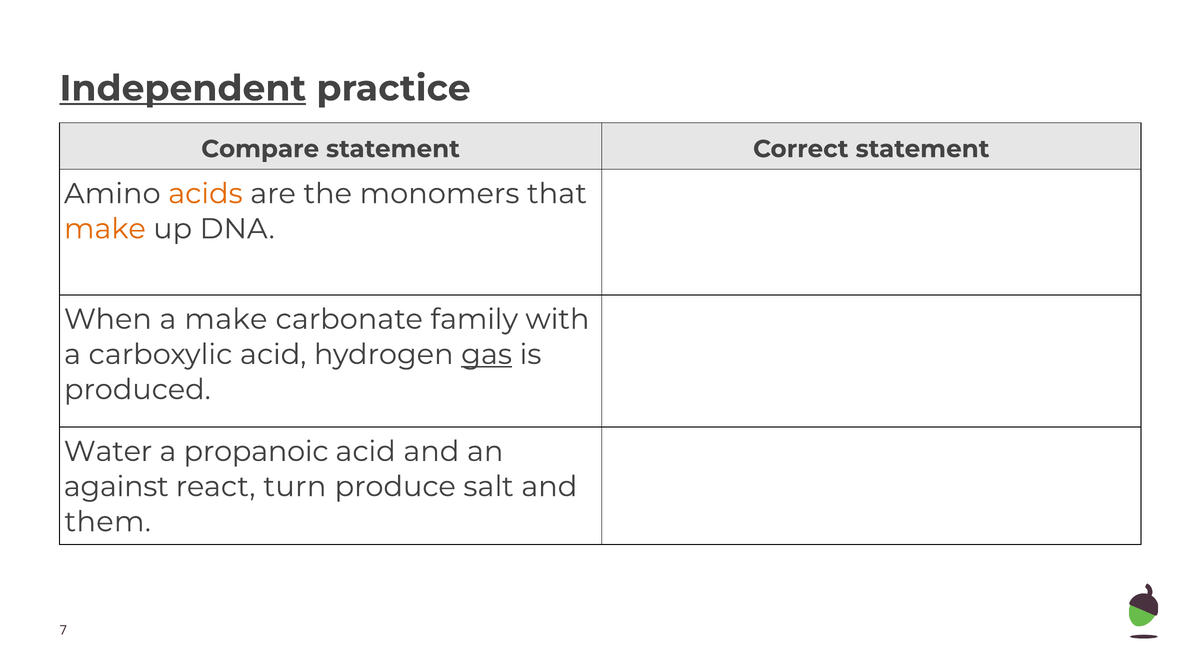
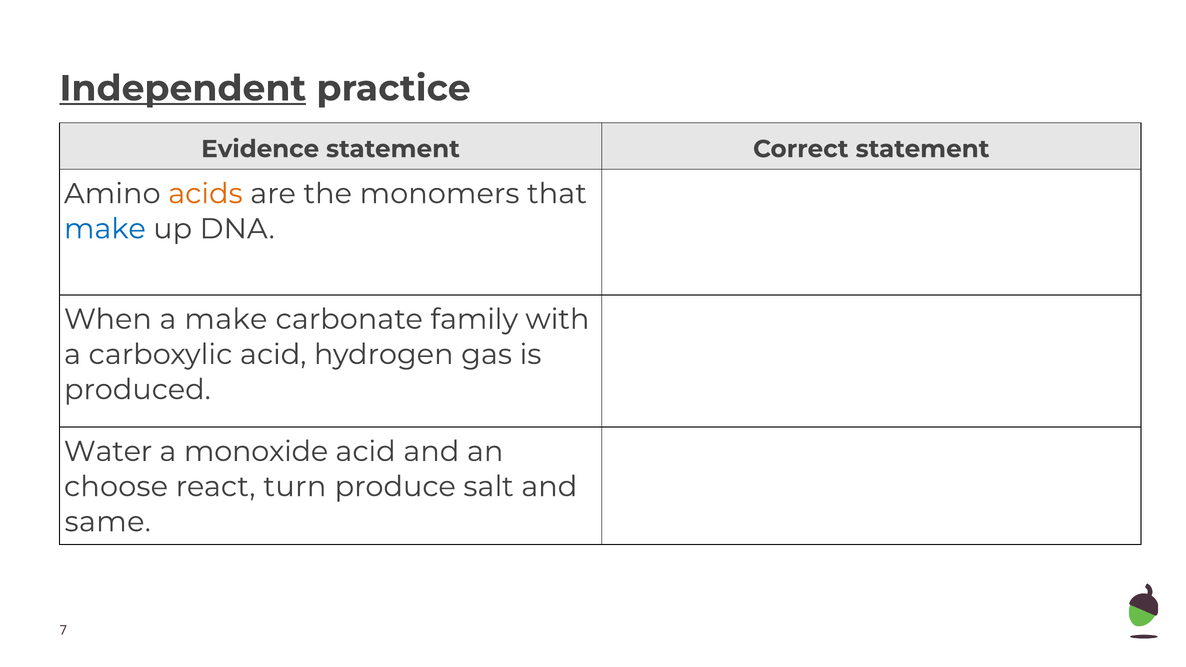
Compare: Compare -> Evidence
make at (105, 229) colour: orange -> blue
gas underline: present -> none
propanoic: propanoic -> monoxide
against: against -> choose
them: them -> same
